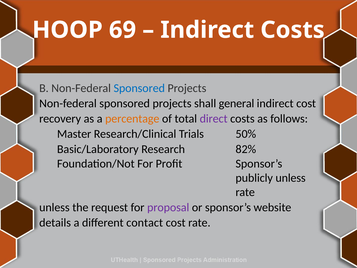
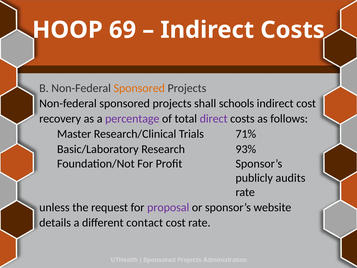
Sponsored at (139, 88) colour: blue -> orange
general: general -> schools
percentage colour: orange -> purple
50%: 50% -> 71%
82%: 82% -> 93%
publicly unless: unless -> audits
